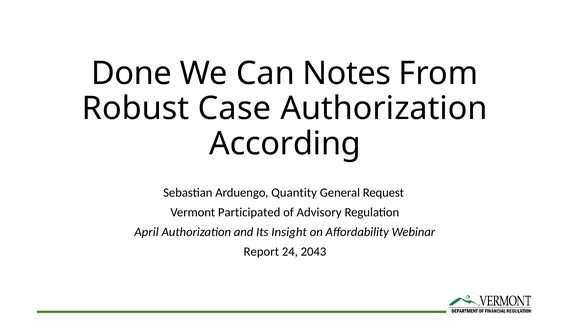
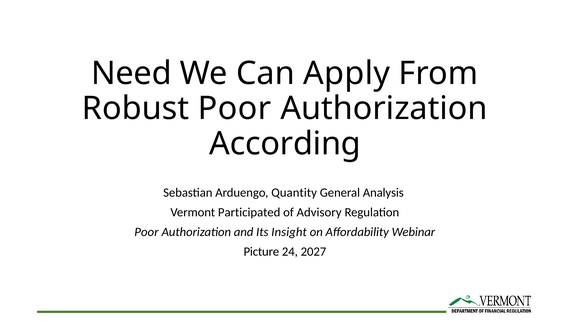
Done: Done -> Need
Notes: Notes -> Apply
Robust Case: Case -> Poor
Request: Request -> Analysis
April at (146, 232): April -> Poor
Report: Report -> Picture
2043: 2043 -> 2027
